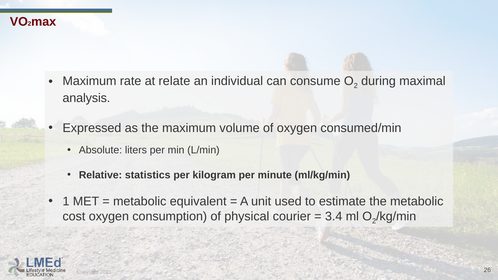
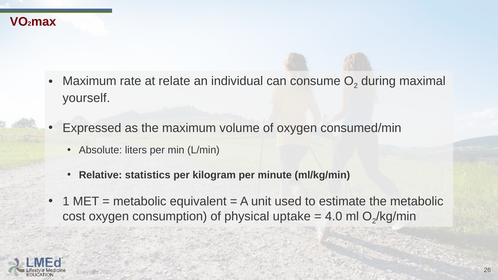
analysis: analysis -> yourself
courier: courier -> uptake
3.4: 3.4 -> 4.0
